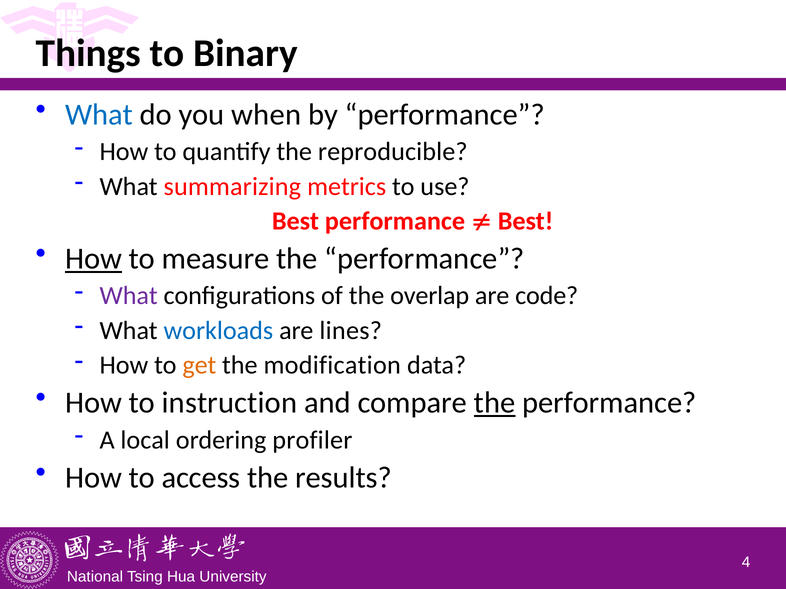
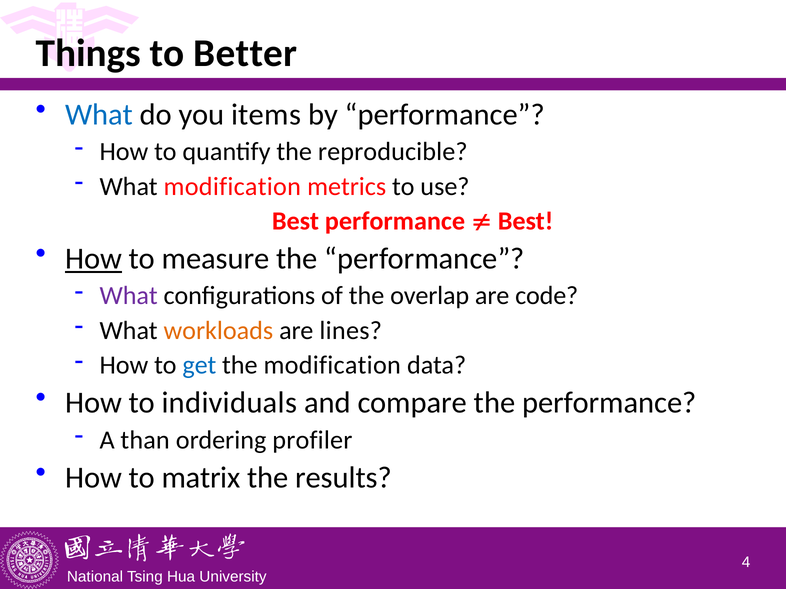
Binary: Binary -> Better
when: when -> items
What summarizing: summarizing -> modification
workloads colour: blue -> orange
get colour: orange -> blue
instruction: instruction -> individuals
the at (495, 403) underline: present -> none
local: local -> than
access: access -> matrix
